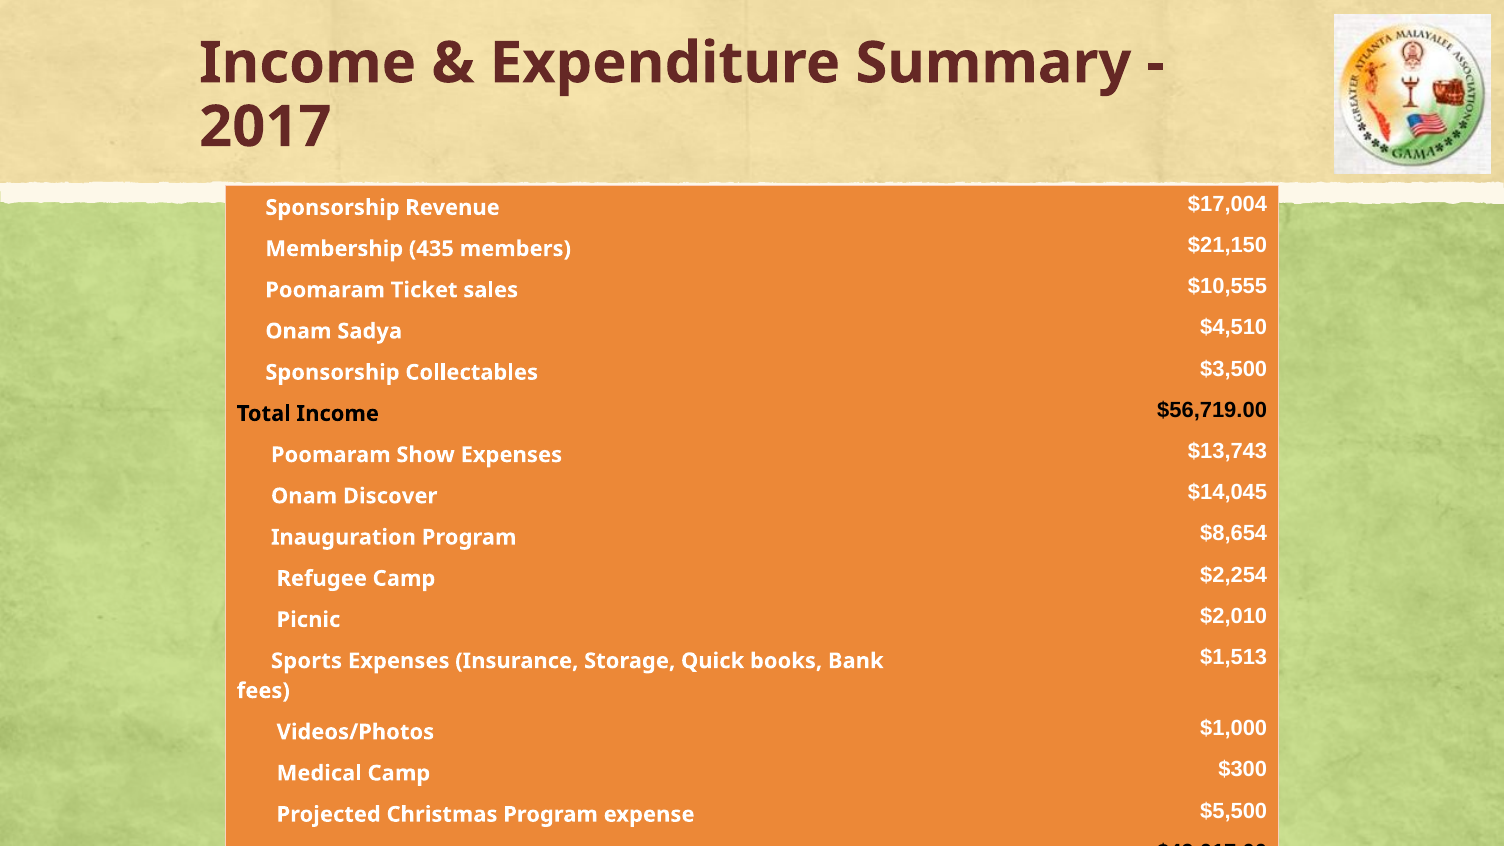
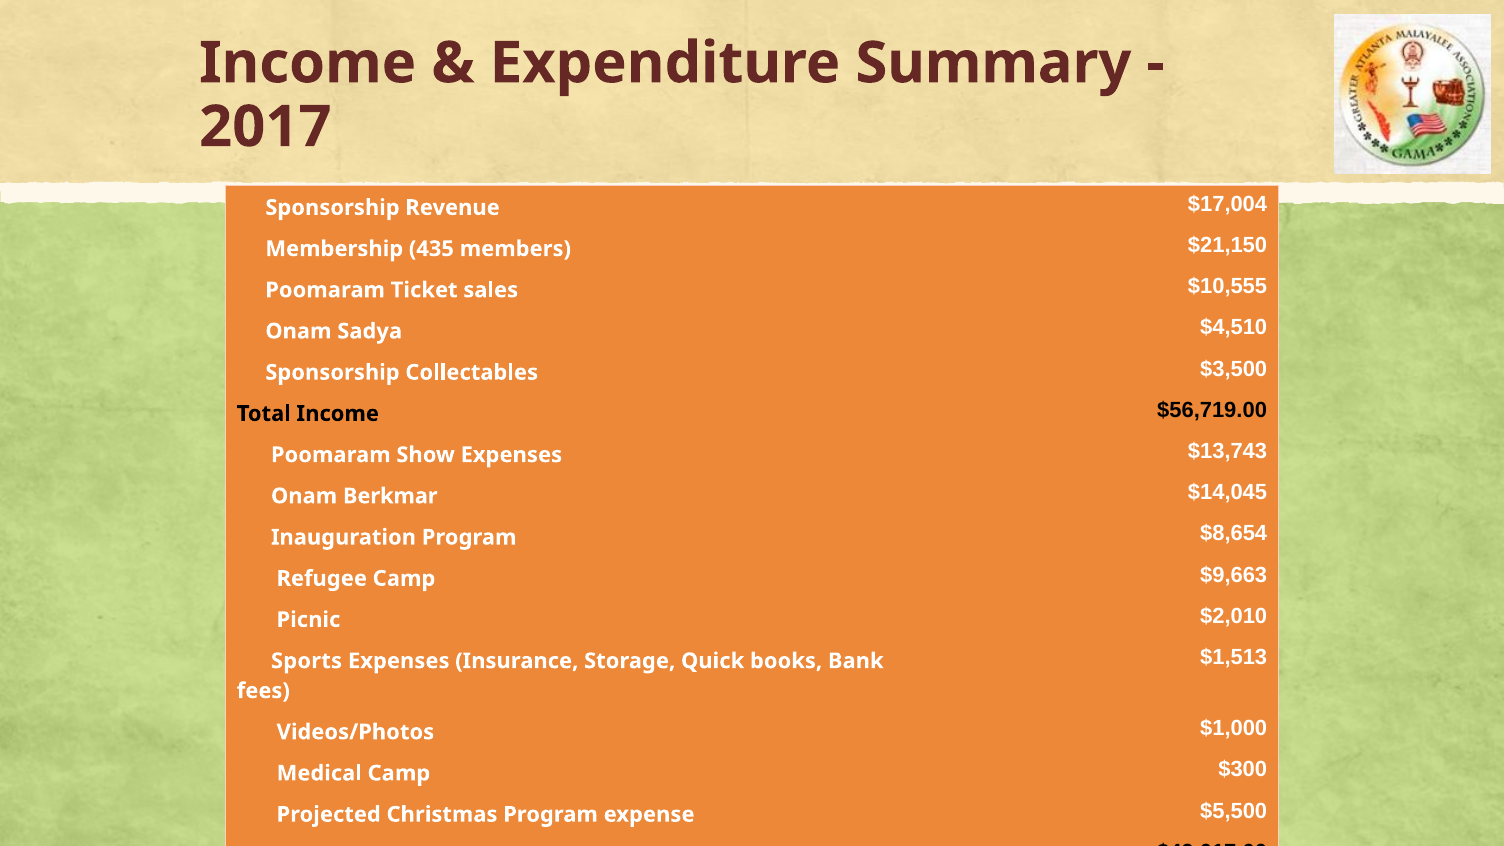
Discover: Discover -> Berkmar
$2,254: $2,254 -> $9,663
